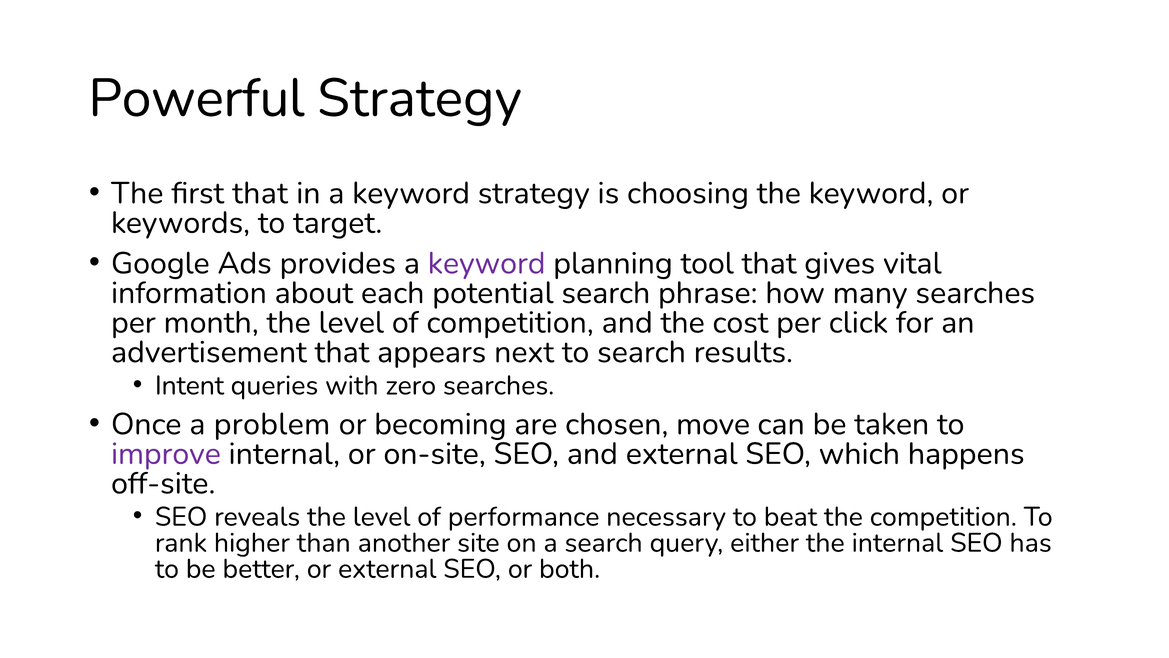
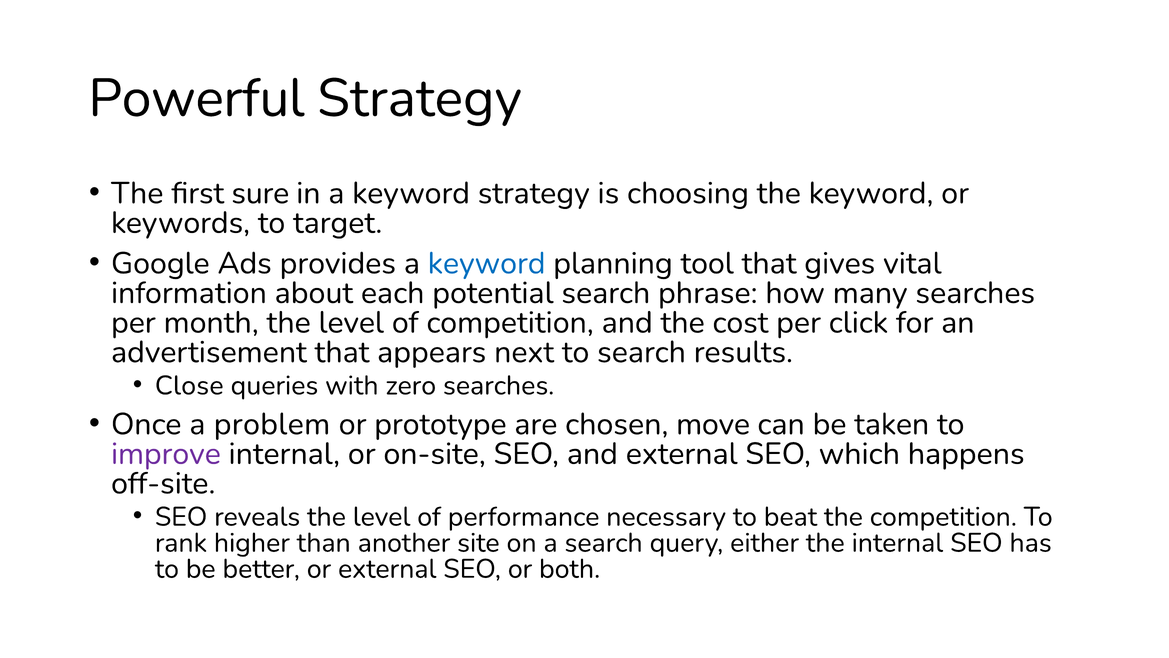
first that: that -> sure
keyword at (487, 263) colour: purple -> blue
Intent: Intent -> Close
becoming: becoming -> prototype
